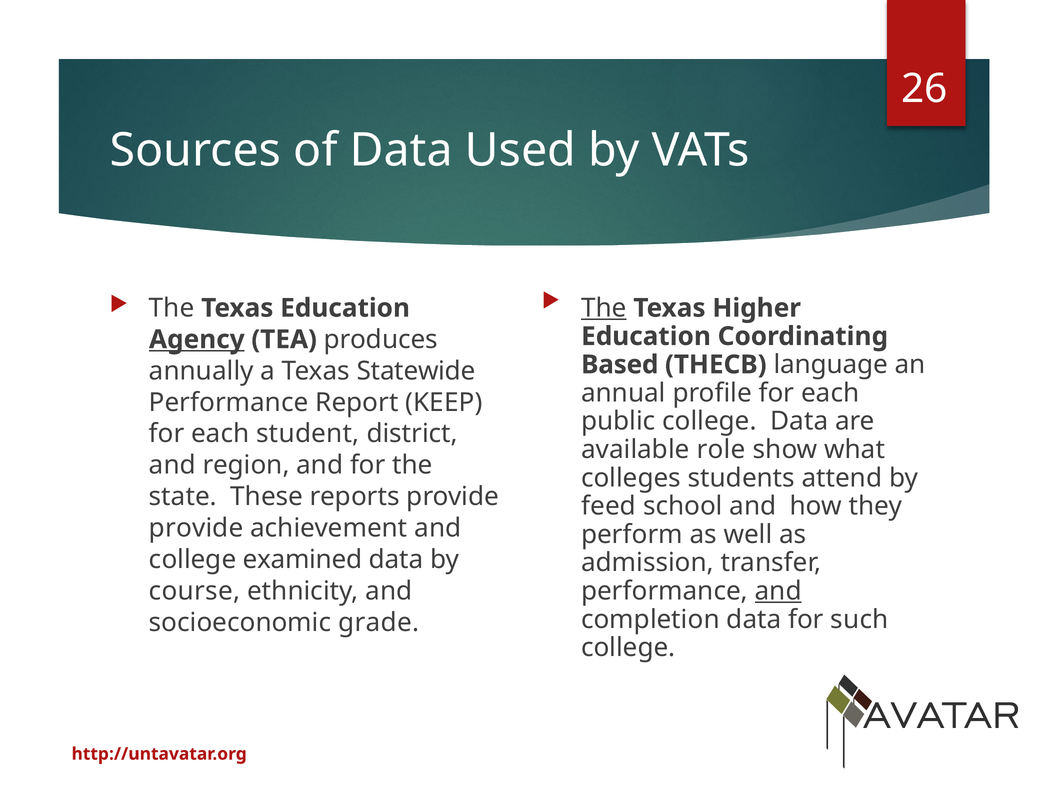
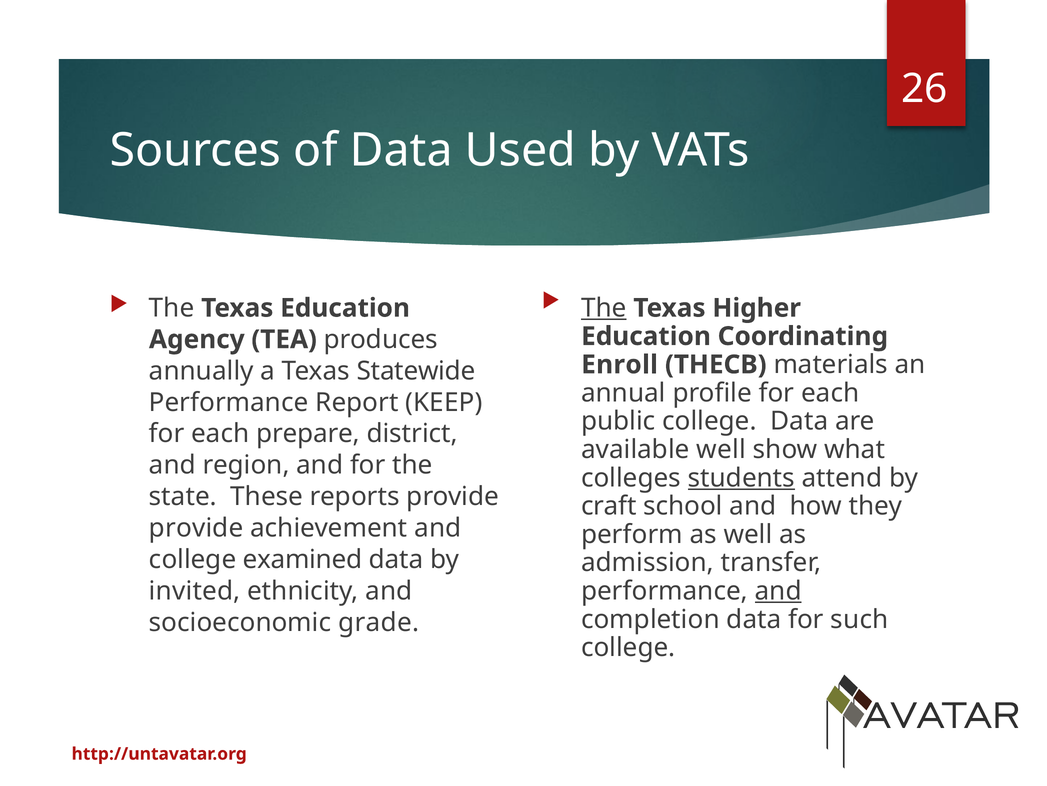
Agency underline: present -> none
Based: Based -> Enroll
language: language -> materials
student: student -> prepare
available role: role -> well
students underline: none -> present
feed: feed -> craft
course: course -> invited
